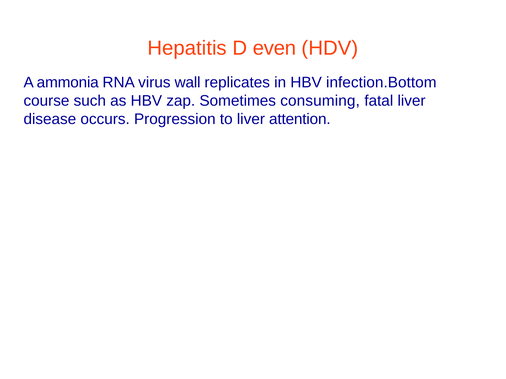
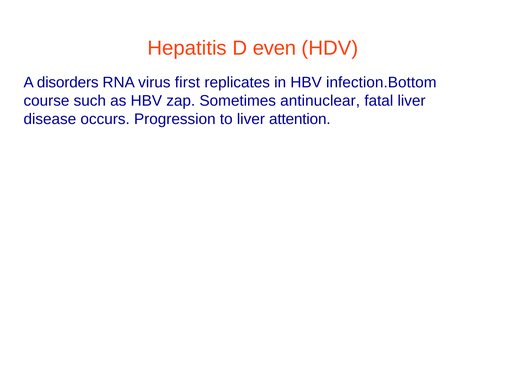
ammonia: ammonia -> disorders
wall: wall -> first
consuming: consuming -> antinuclear
